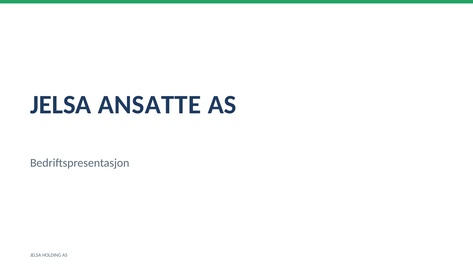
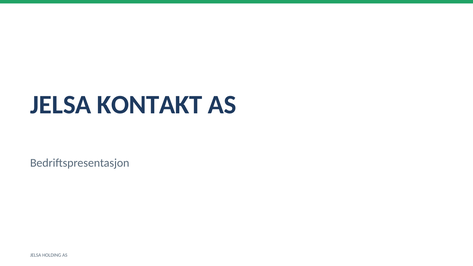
ANSATTE: ANSATTE -> KONTAKT
